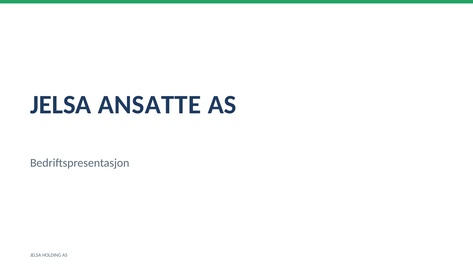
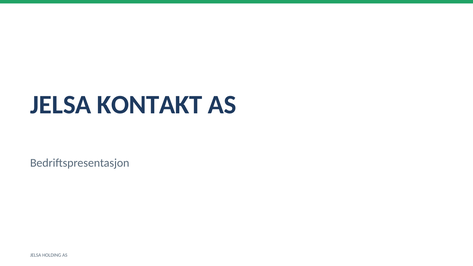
ANSATTE: ANSATTE -> KONTAKT
